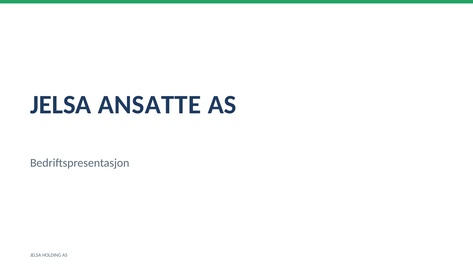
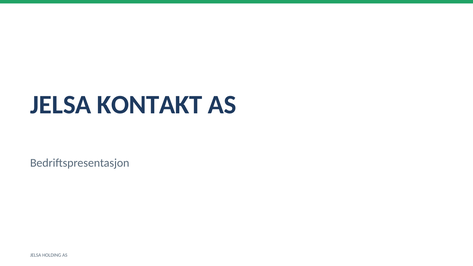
ANSATTE: ANSATTE -> KONTAKT
